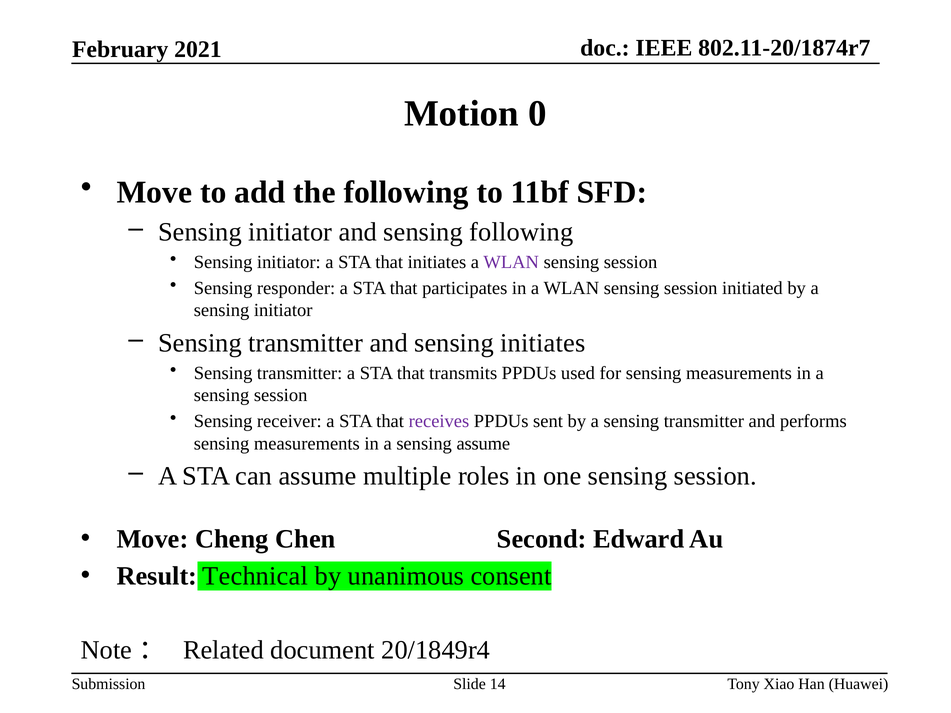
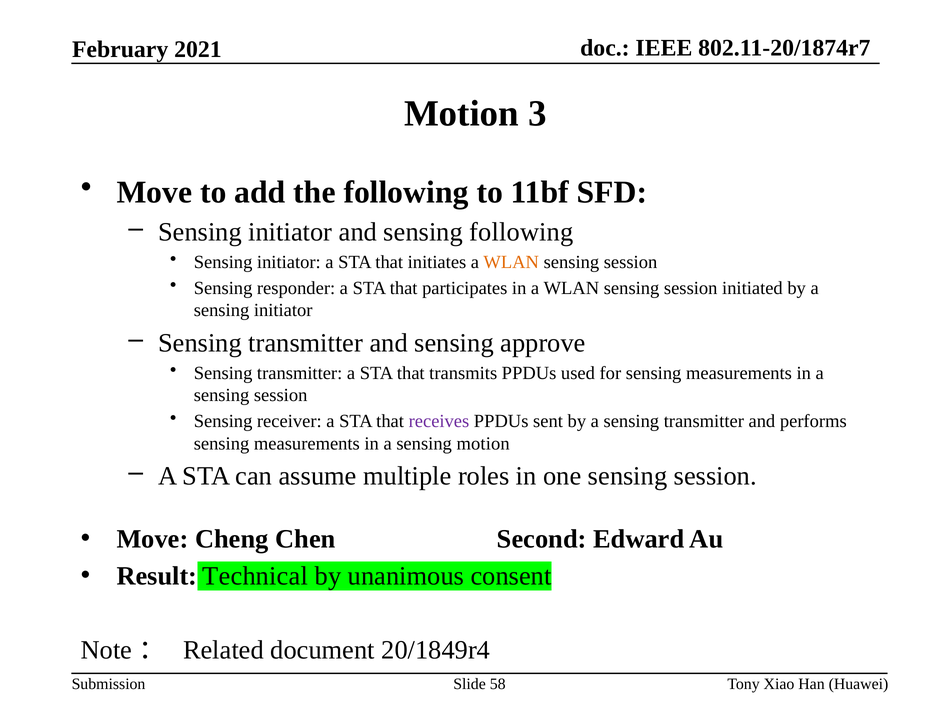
0: 0 -> 3
WLAN at (511, 262) colour: purple -> orange
sensing initiates: initiates -> approve
sensing assume: assume -> motion
14: 14 -> 58
